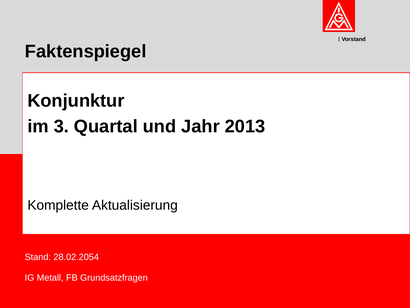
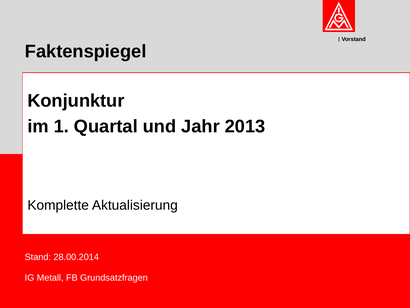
3: 3 -> 1
28.02.2054: 28.02.2054 -> 28.00.2014
